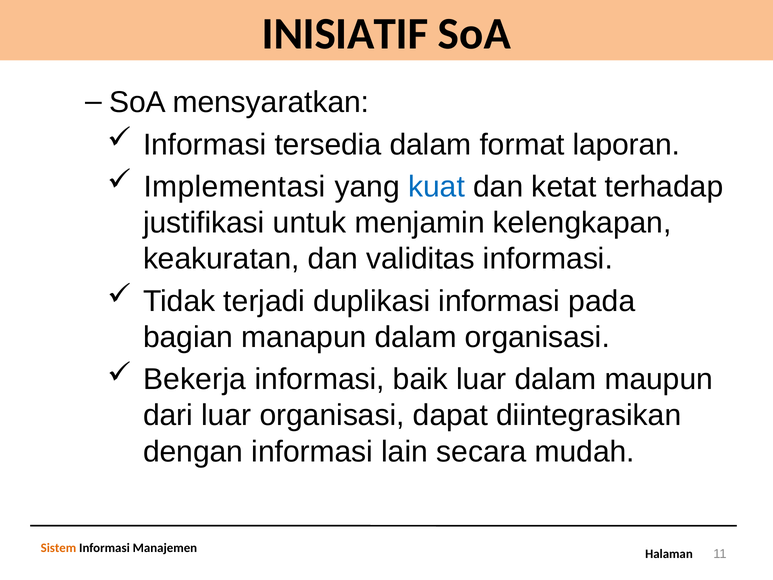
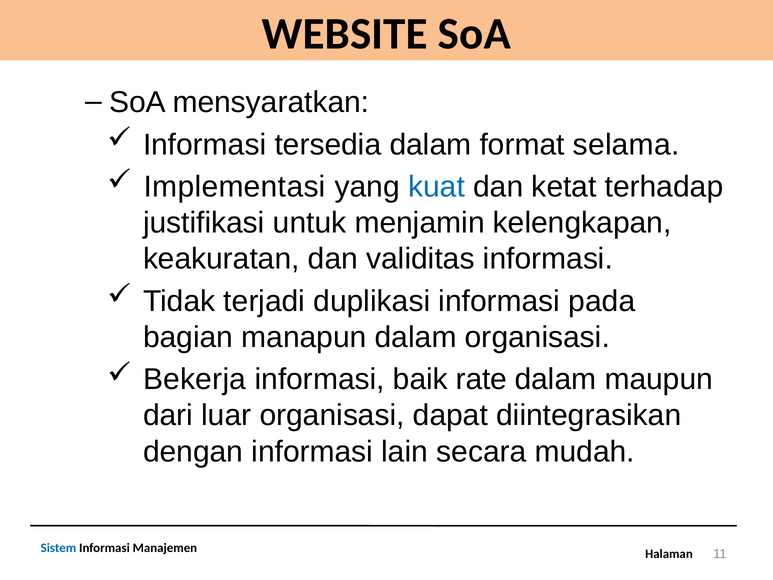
INISIATIF: INISIATIF -> WEBSITE
laporan: laporan -> selama
baik luar: luar -> rate
Sistem colour: orange -> blue
